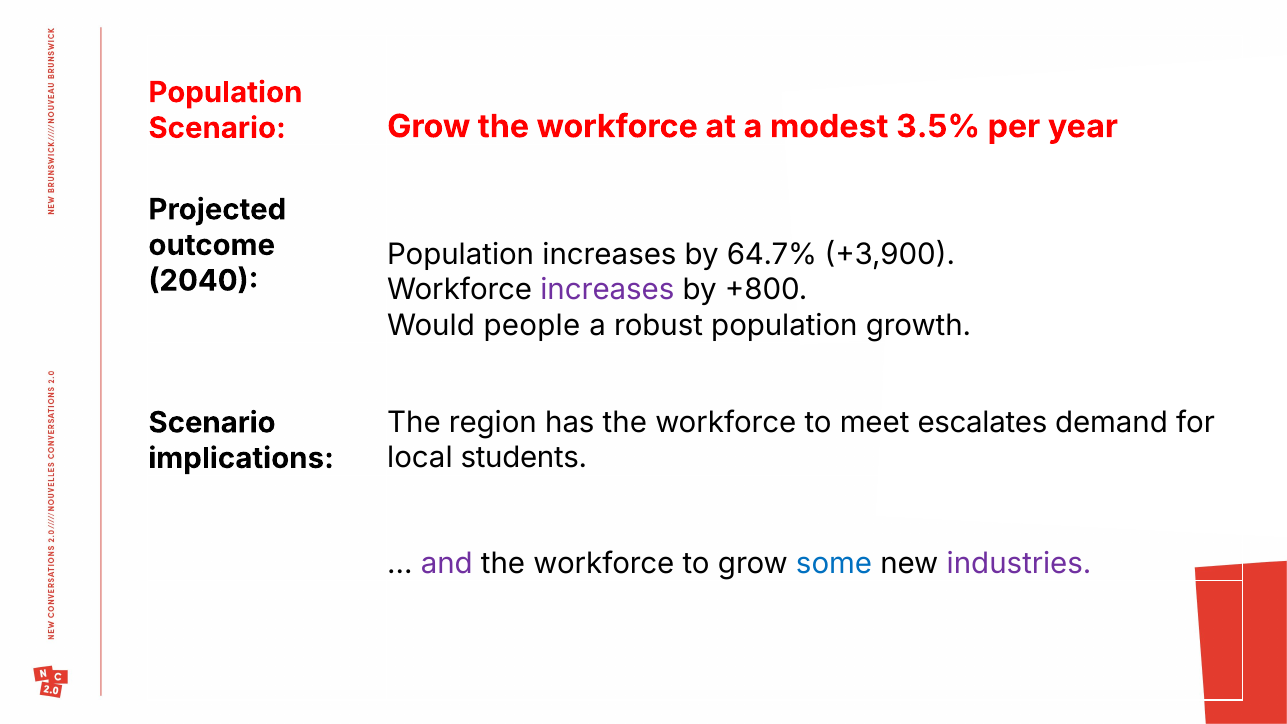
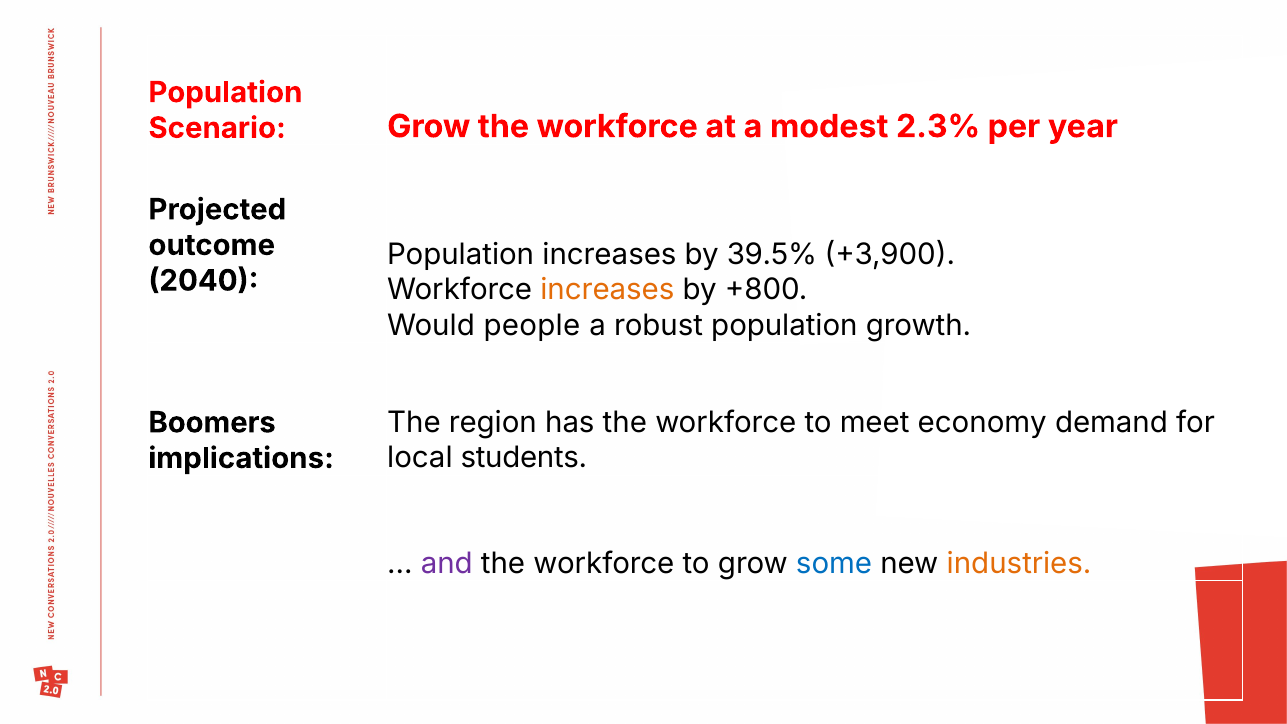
3.5%: 3.5% -> 2.3%
64.7%: 64.7% -> 39.5%
increases at (607, 290) colour: purple -> orange
Scenario at (212, 423): Scenario -> Boomers
escalates: escalates -> economy
industries colour: purple -> orange
